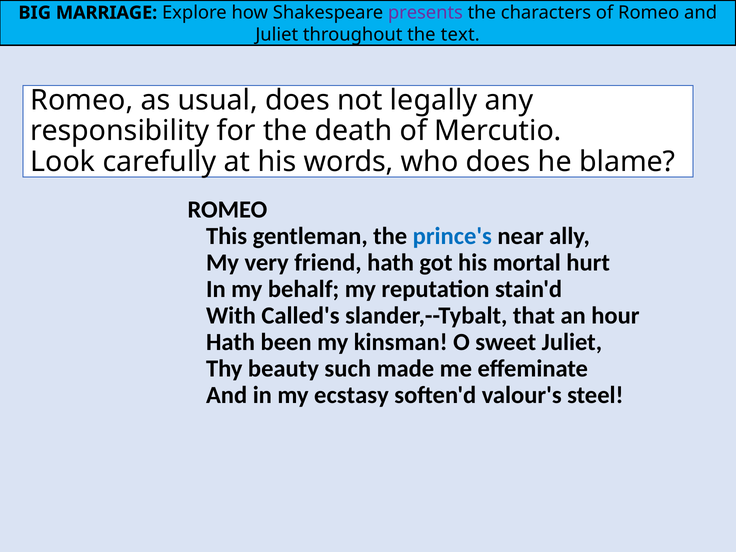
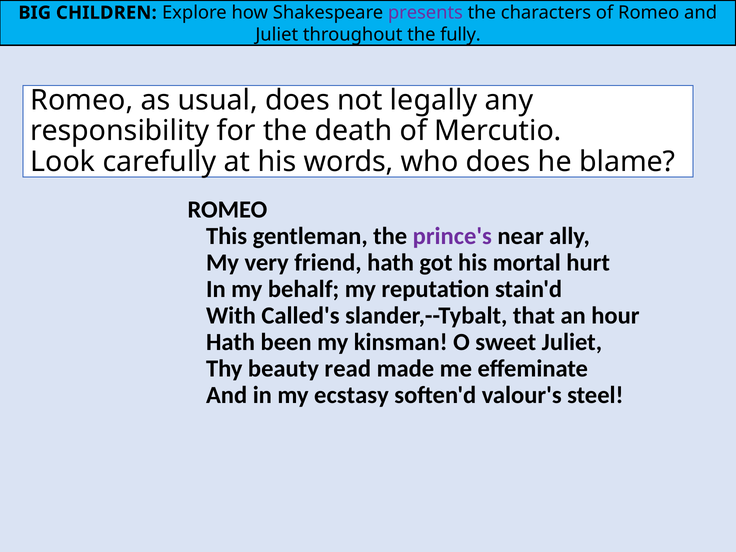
MARRIAGE: MARRIAGE -> CHILDREN
text: text -> fully
prince's colour: blue -> purple
such: such -> read
